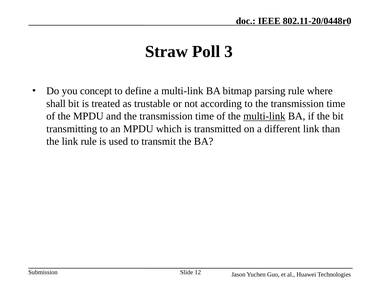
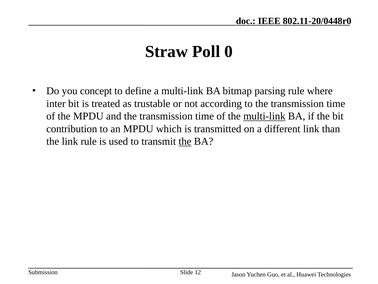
3: 3 -> 0
shall: shall -> inter
transmitting: transmitting -> contribution
the at (185, 141) underline: none -> present
